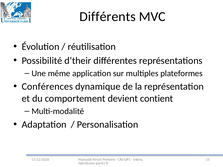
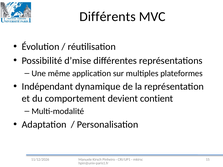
d’their: d’their -> d’mise
Conférences: Conférences -> Indépendant
